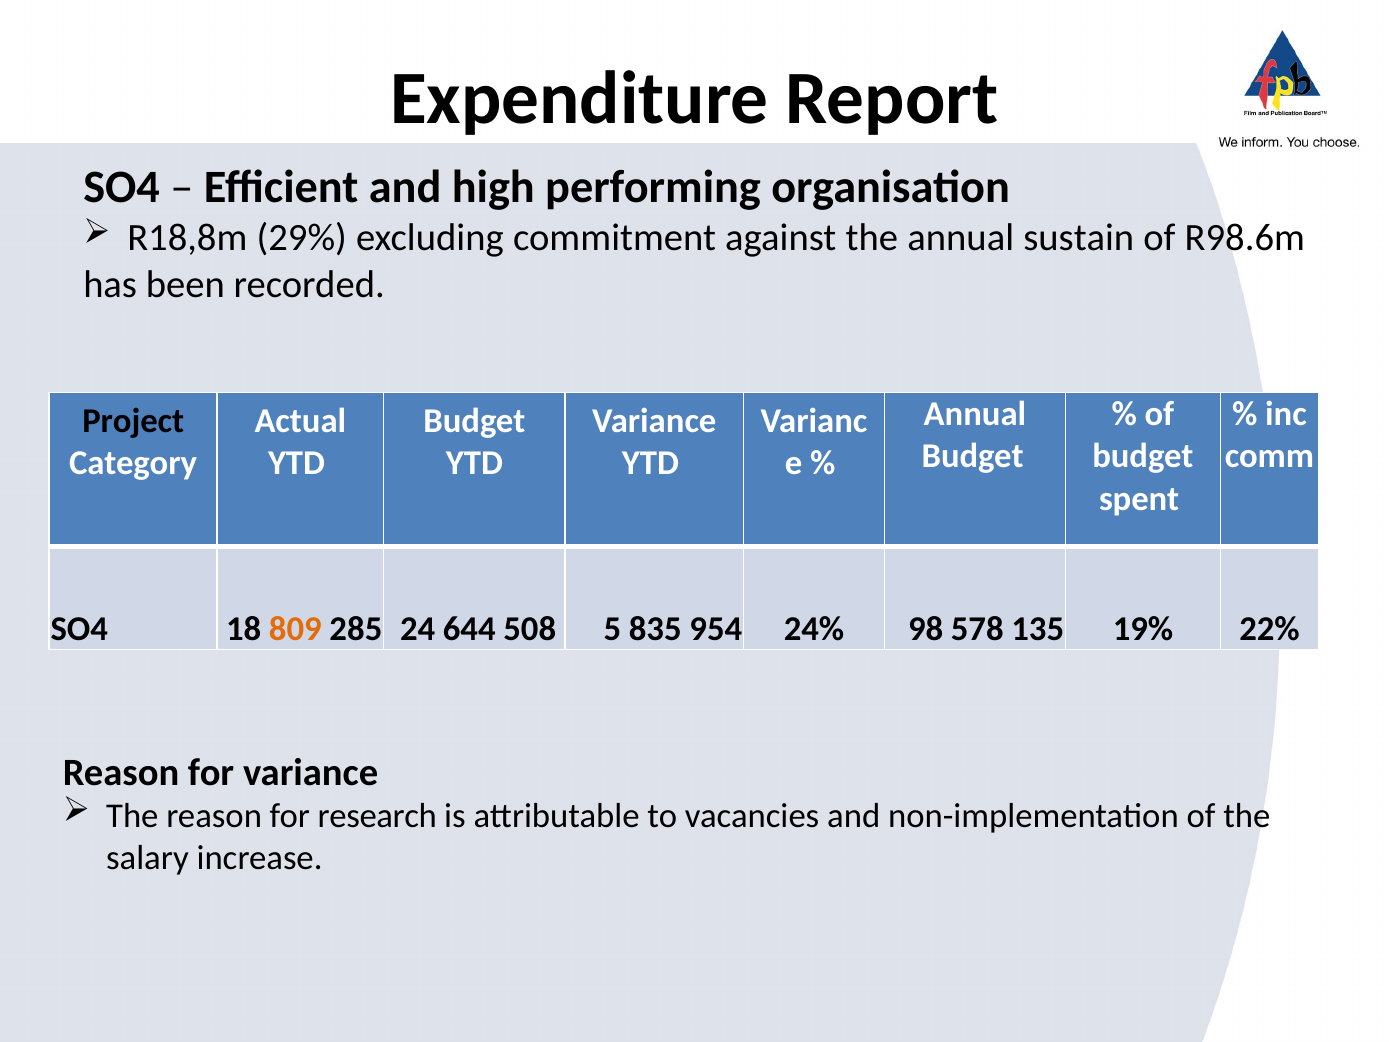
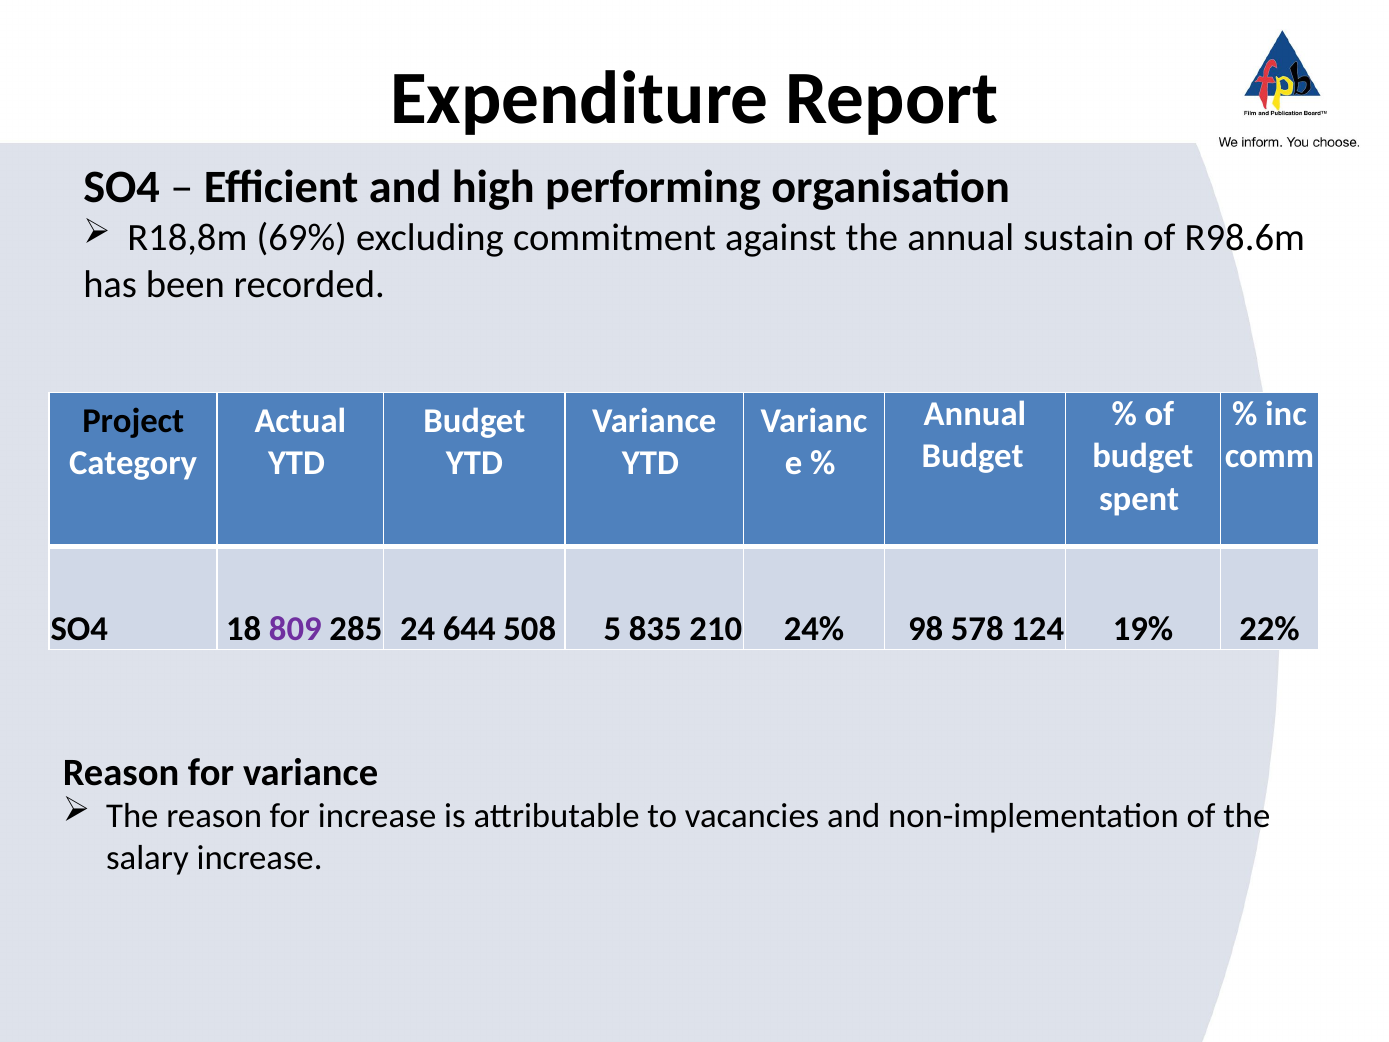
29%: 29% -> 69%
809 colour: orange -> purple
954: 954 -> 210
135: 135 -> 124
for research: research -> increase
